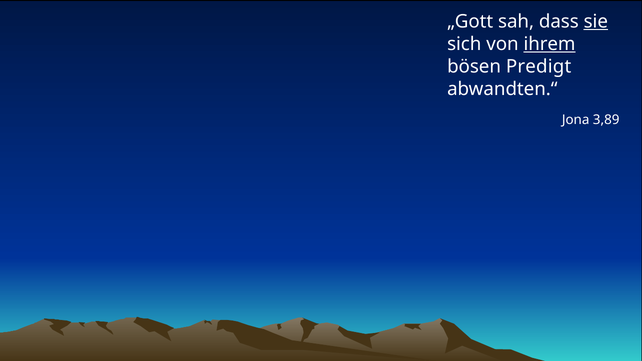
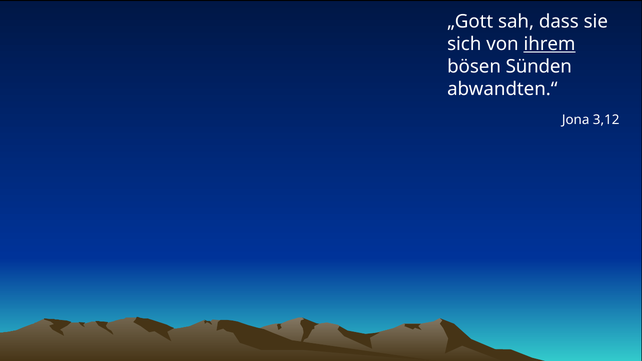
sie underline: present -> none
Predigt: Predigt -> Sünden
3,89: 3,89 -> 3,12
